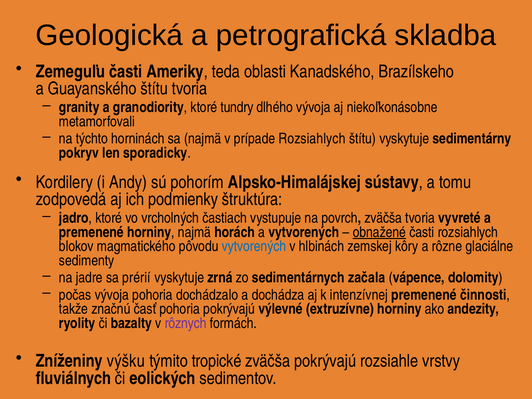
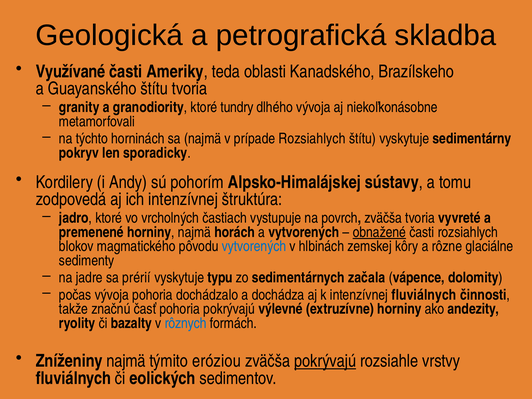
Zemeguľu: Zemeguľu -> Využívané
ich podmienky: podmienky -> intenzívnej
zrná: zrná -> typu
intenzívnej premenené: premenené -> fluviálnych
rôznych colour: purple -> blue
Zníženiny výšku: výšku -> najmä
tropické: tropické -> eróziou
pokrývajú at (325, 361) underline: none -> present
